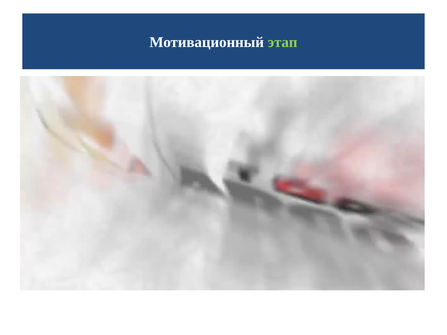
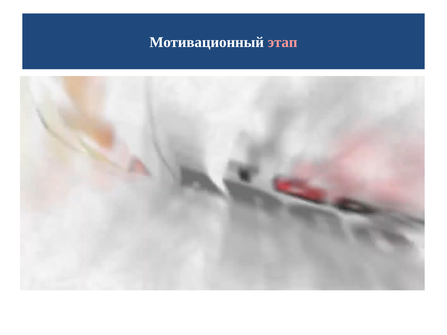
этап colour: light green -> pink
